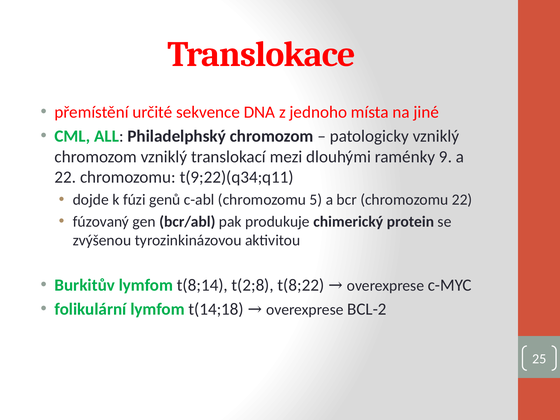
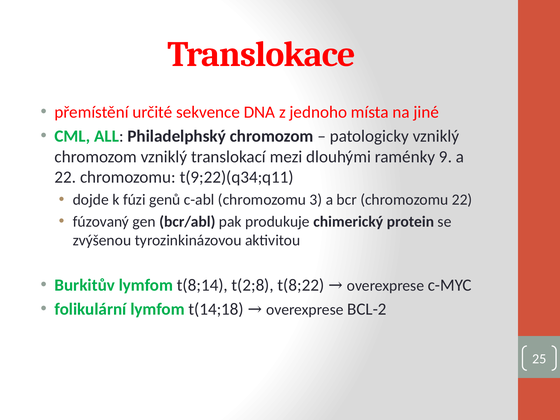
5: 5 -> 3
